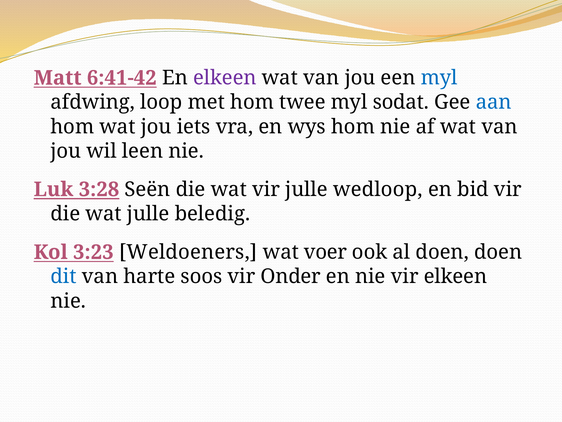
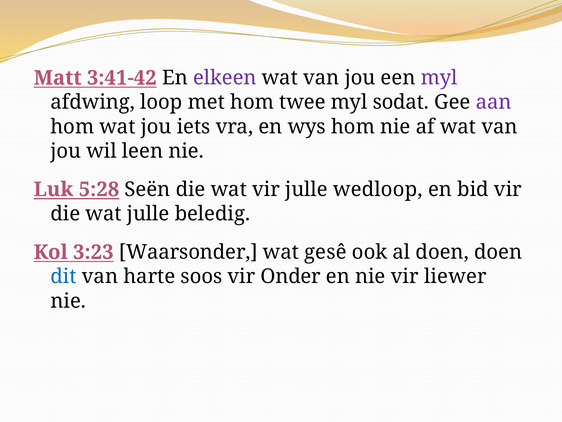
6:41-42: 6:41-42 -> 3:41-42
myl at (439, 78) colour: blue -> purple
aan colour: blue -> purple
3:28: 3:28 -> 5:28
Weldoeners: Weldoeners -> Waarsonder
voer: voer -> gesê
vir elkeen: elkeen -> liewer
